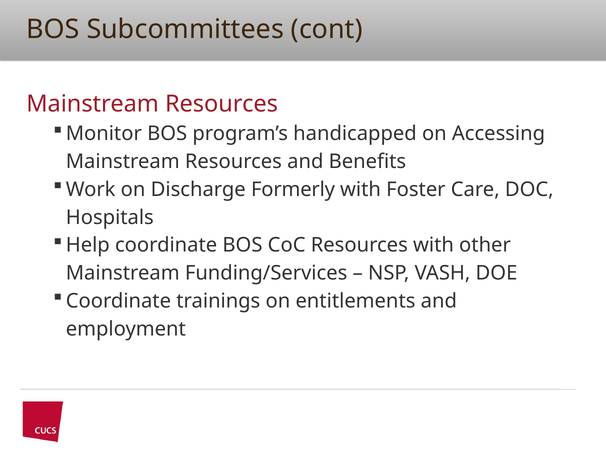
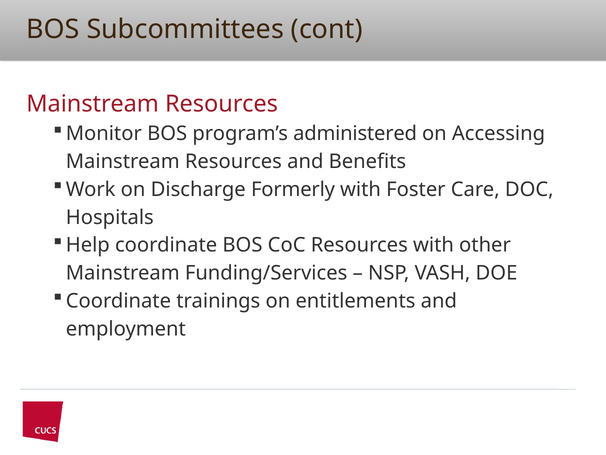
handicapped: handicapped -> administered
